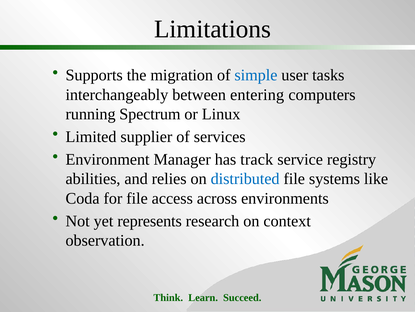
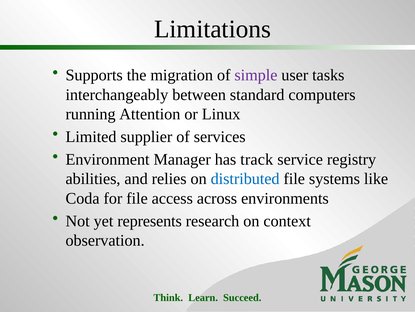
simple colour: blue -> purple
entering: entering -> standard
Spectrum: Spectrum -> Attention
